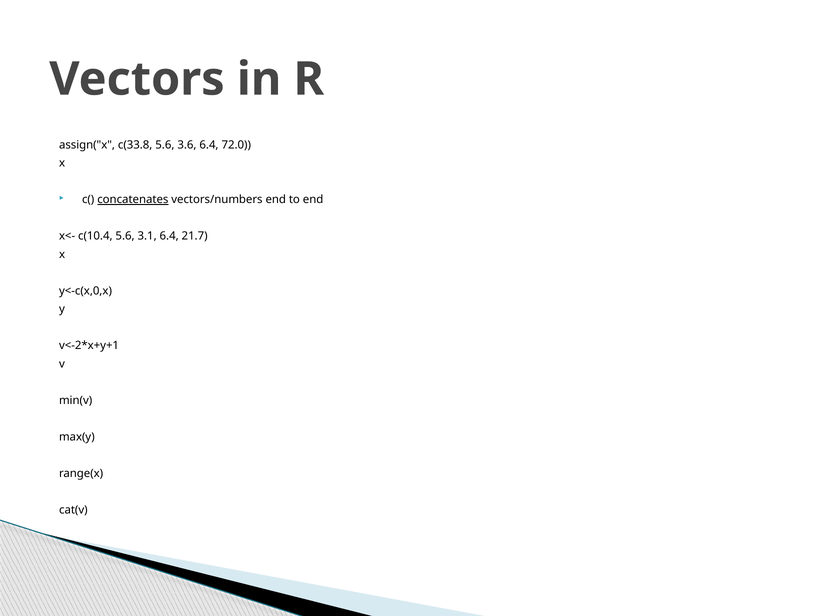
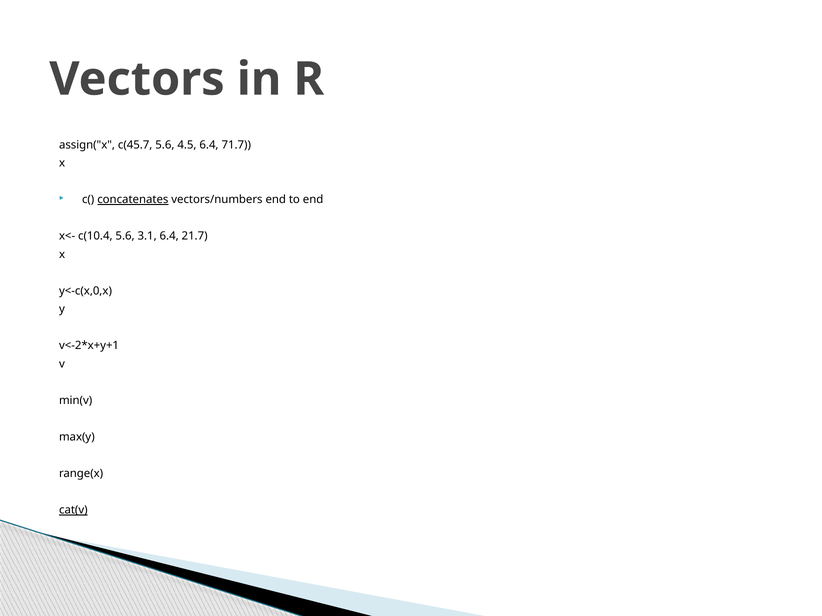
c(33.8: c(33.8 -> c(45.7
3.6: 3.6 -> 4.5
72.0: 72.0 -> 71.7
cat(v underline: none -> present
